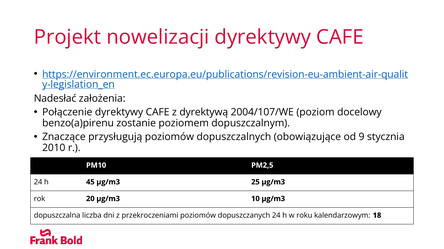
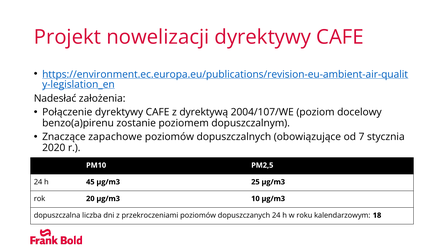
przysługują: przysługują -> zapachowe
9: 9 -> 7
2010: 2010 -> 2020
